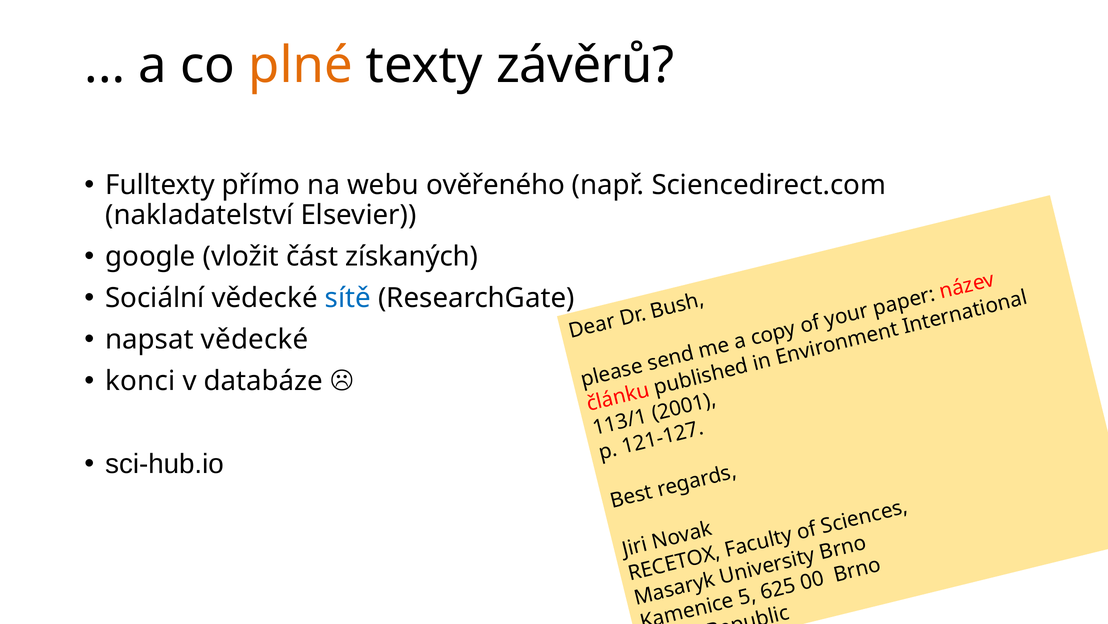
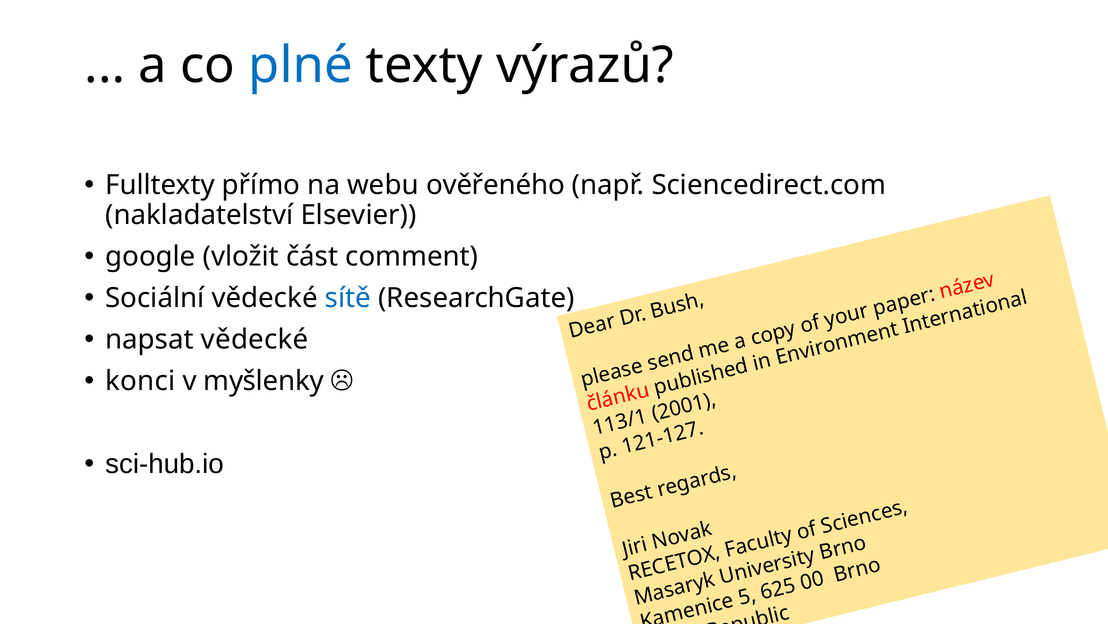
plné colour: orange -> blue
závěrů: závěrů -> výrazů
získaných: získaných -> comment
databáze: databáze -> myšlenky
